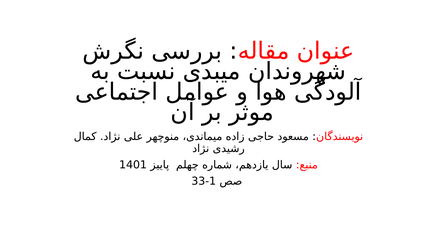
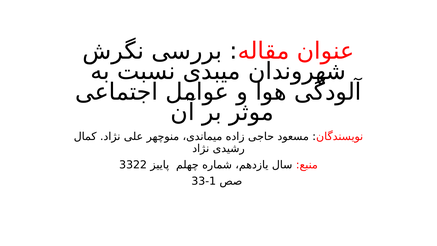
1401: 1401 -> 3322
